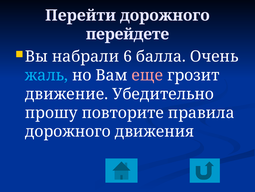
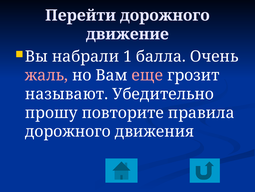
перейдете: перейдете -> движение
6: 6 -> 1
жаль colour: light blue -> pink
движение: движение -> называют
